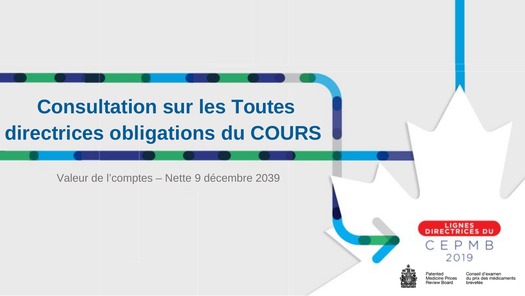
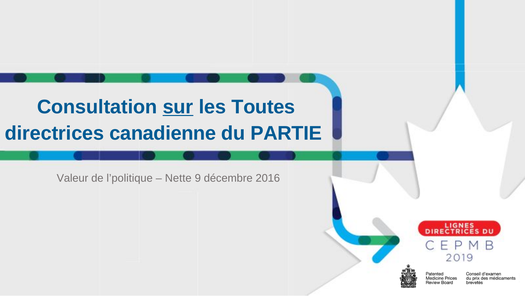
sur underline: none -> present
obligations: obligations -> canadienne
COURS: COURS -> PARTIE
l’comptes: l’comptes -> l’politique
2039: 2039 -> 2016
